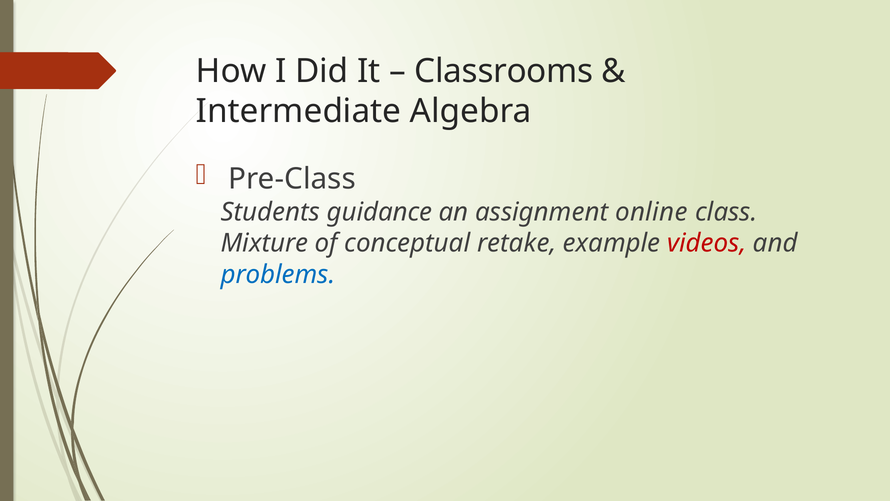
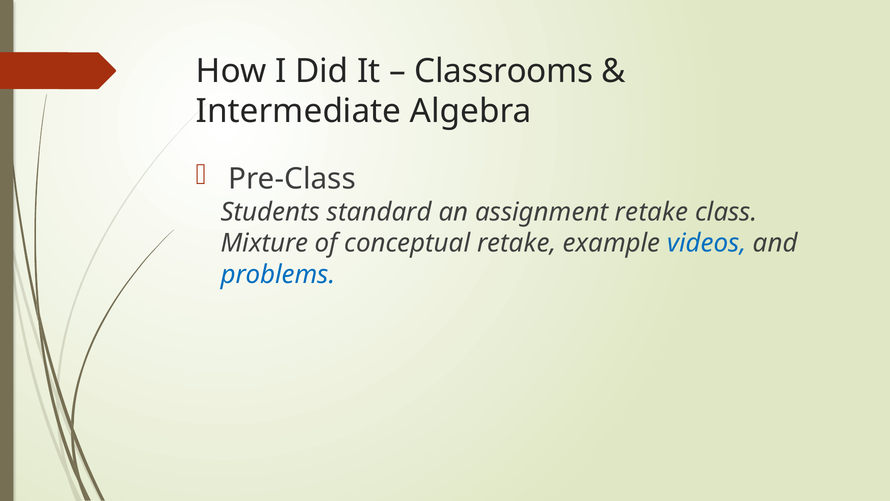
guidance: guidance -> standard
assignment online: online -> retake
videos colour: red -> blue
